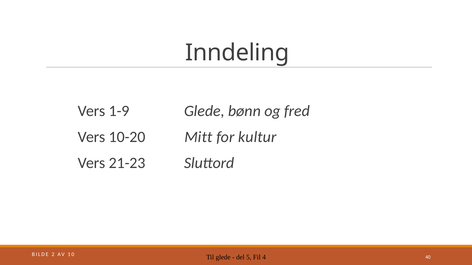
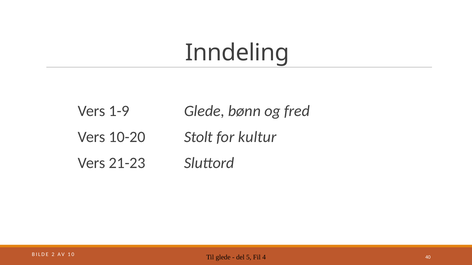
Mitt: Mitt -> Stolt
